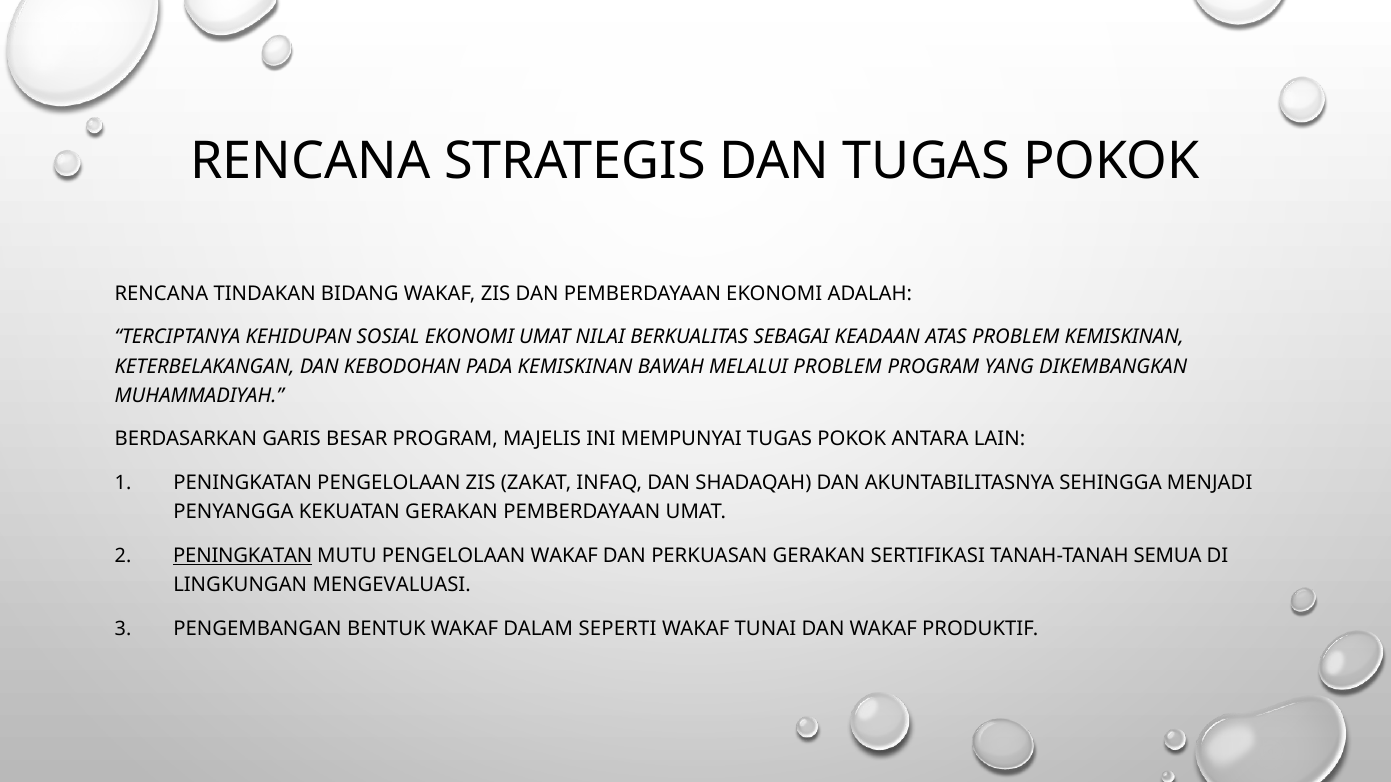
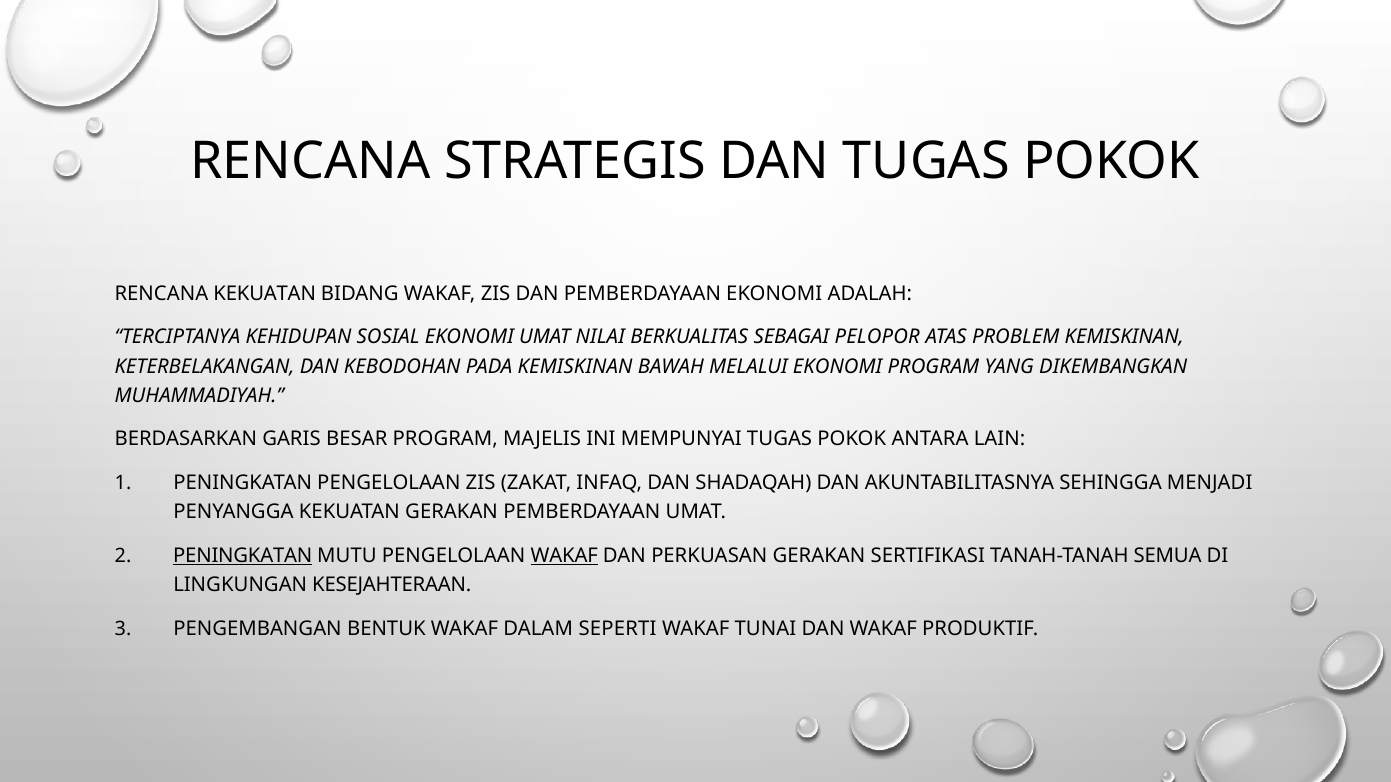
RENCANA TINDAKAN: TINDAKAN -> KEKUATAN
KEADAAN: KEADAAN -> PELOPOR
MELALUI PROBLEM: PROBLEM -> EKONOMI
WAKAF at (564, 556) underline: none -> present
MENGEVALUASI: MENGEVALUASI -> KESEJAHTERAAN
